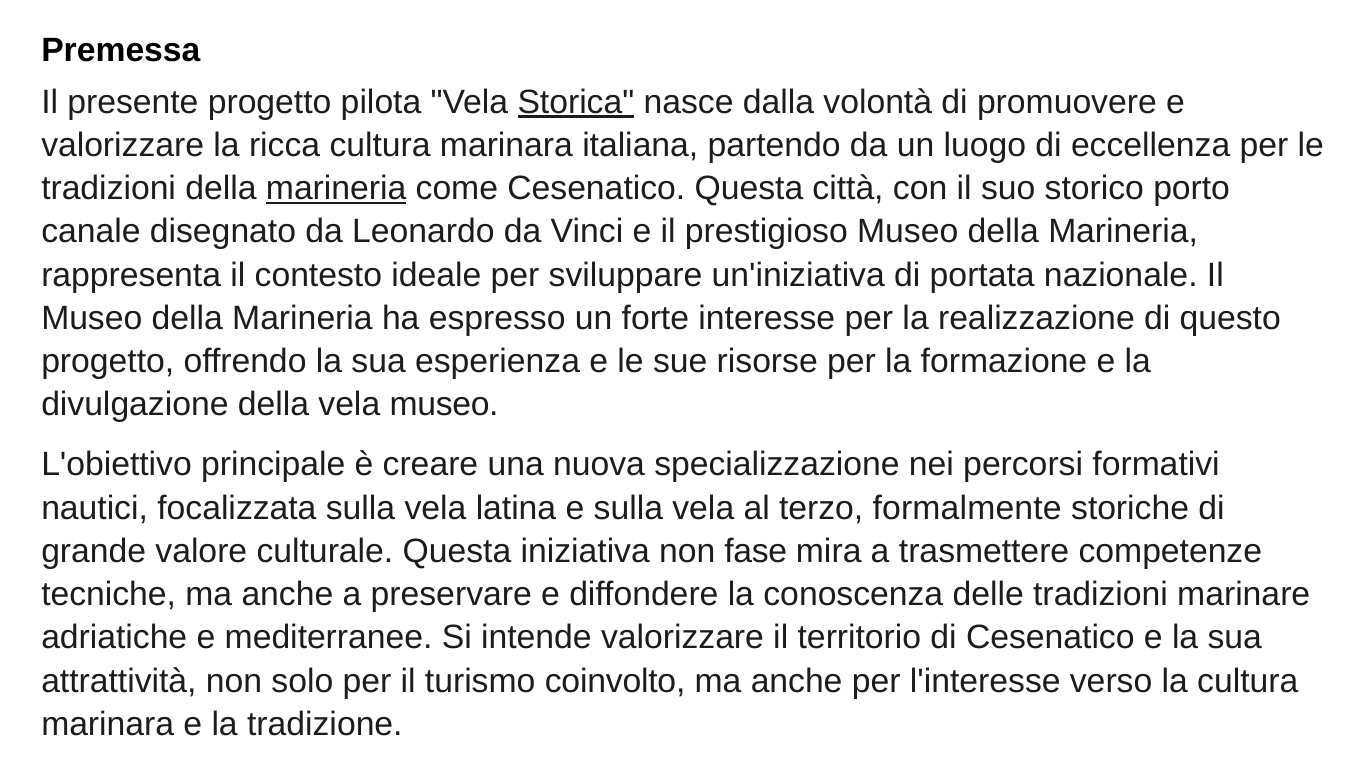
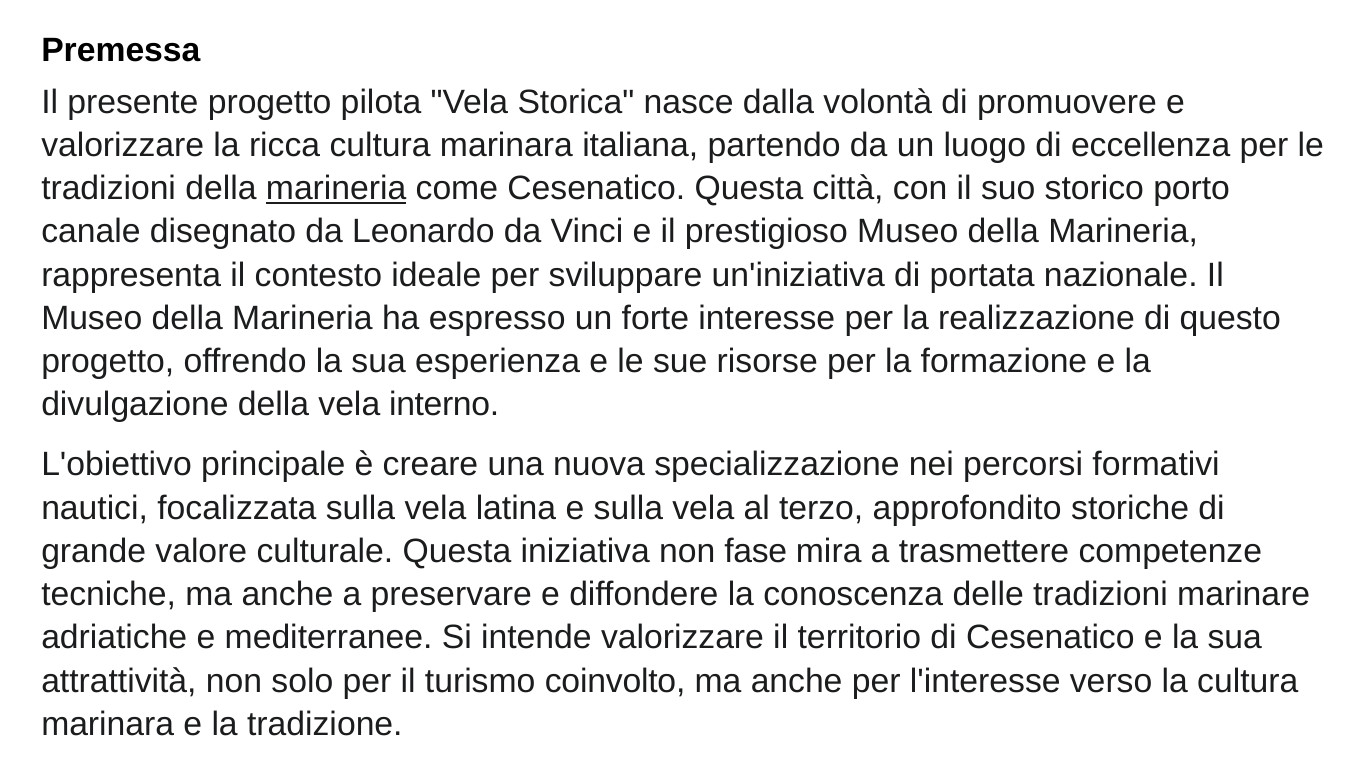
Storica underline: present -> none
vela museo: museo -> interno
formalmente: formalmente -> approfondito
